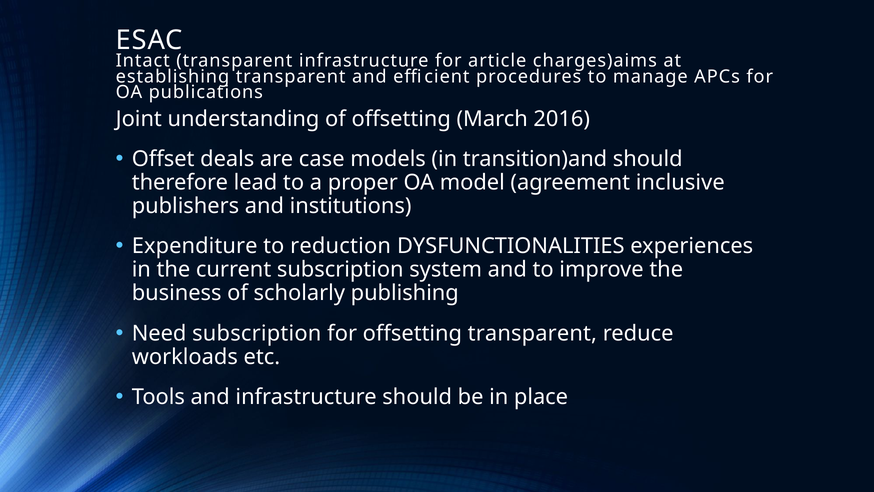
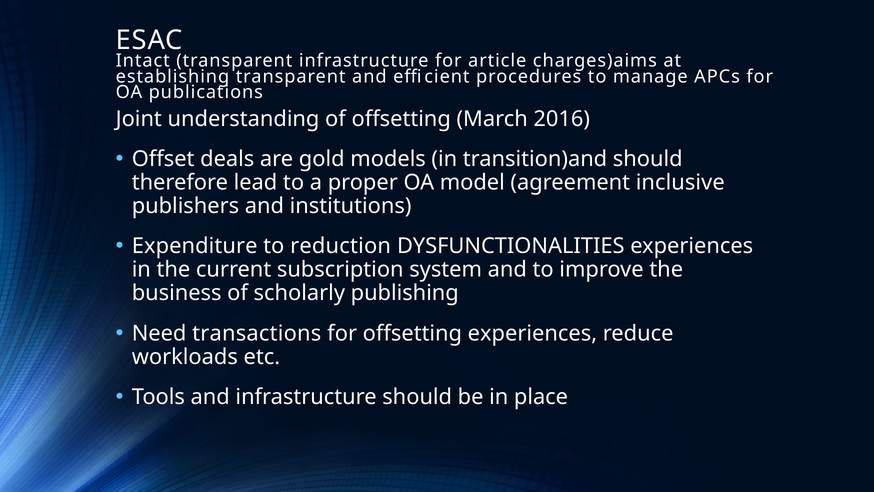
case: case -> gold
Need subscription: subscription -> transactions
offsetting transparent: transparent -> experiences
